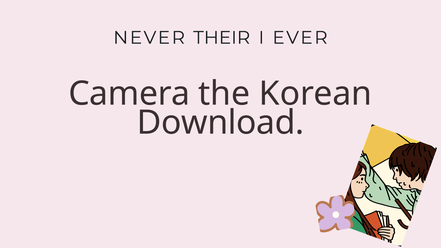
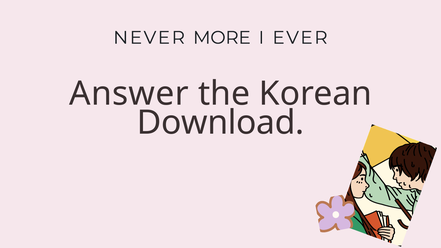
THEIR: THEIR -> MORE
Camera: Camera -> Answer
